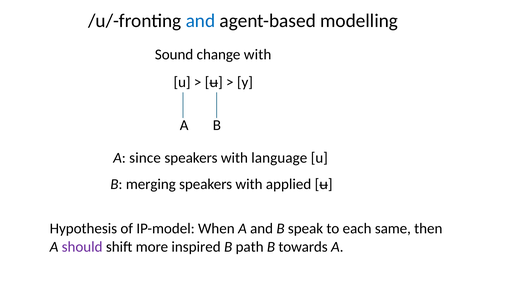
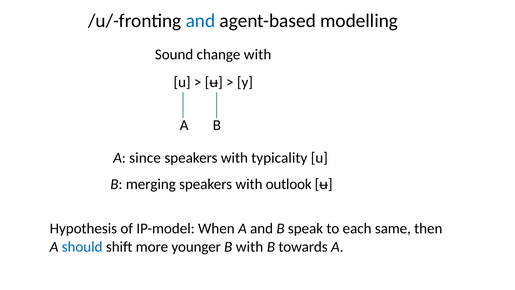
language: language -> typicality
applied: applied -> outlook
should colour: purple -> blue
inspired: inspired -> younger
B path: path -> with
